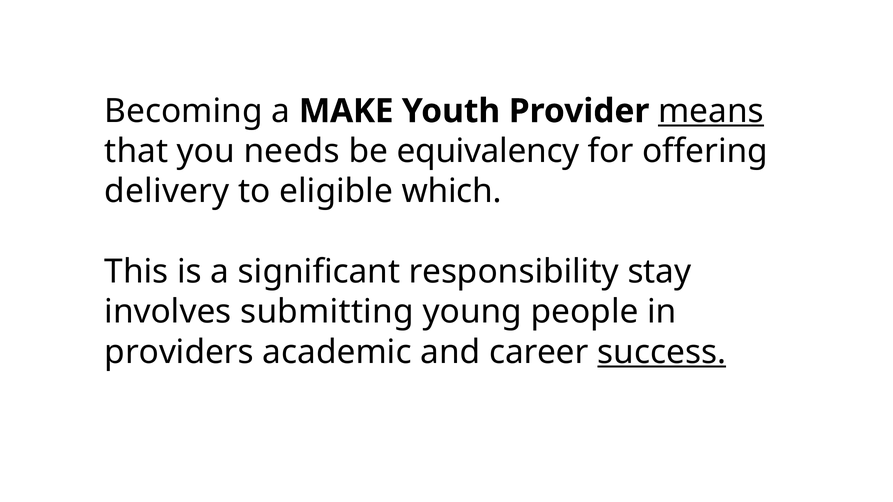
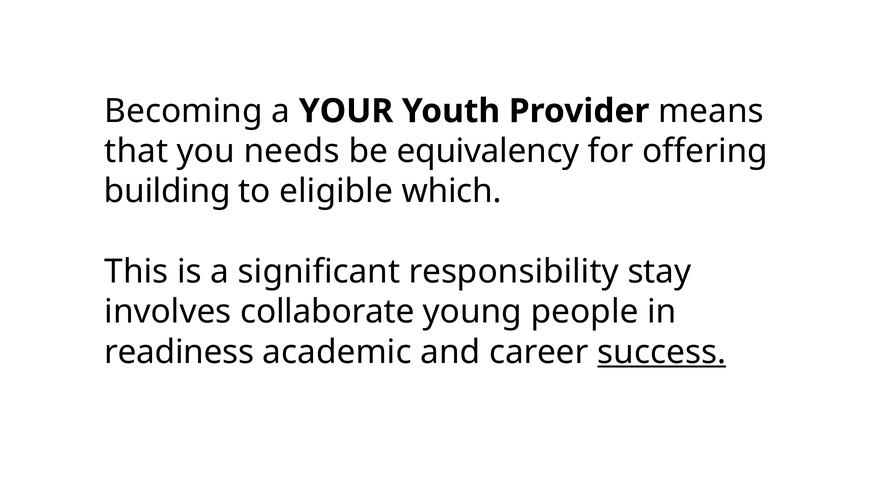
MAKE: MAKE -> YOUR
means underline: present -> none
delivery: delivery -> building
submitting: submitting -> collaborate
providers: providers -> readiness
